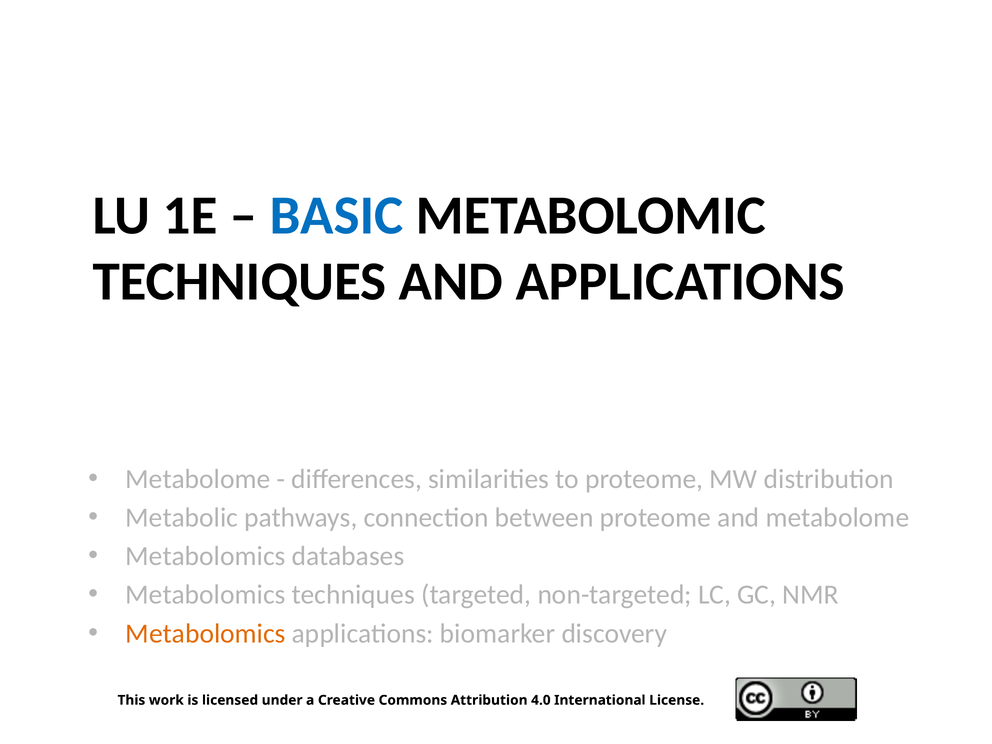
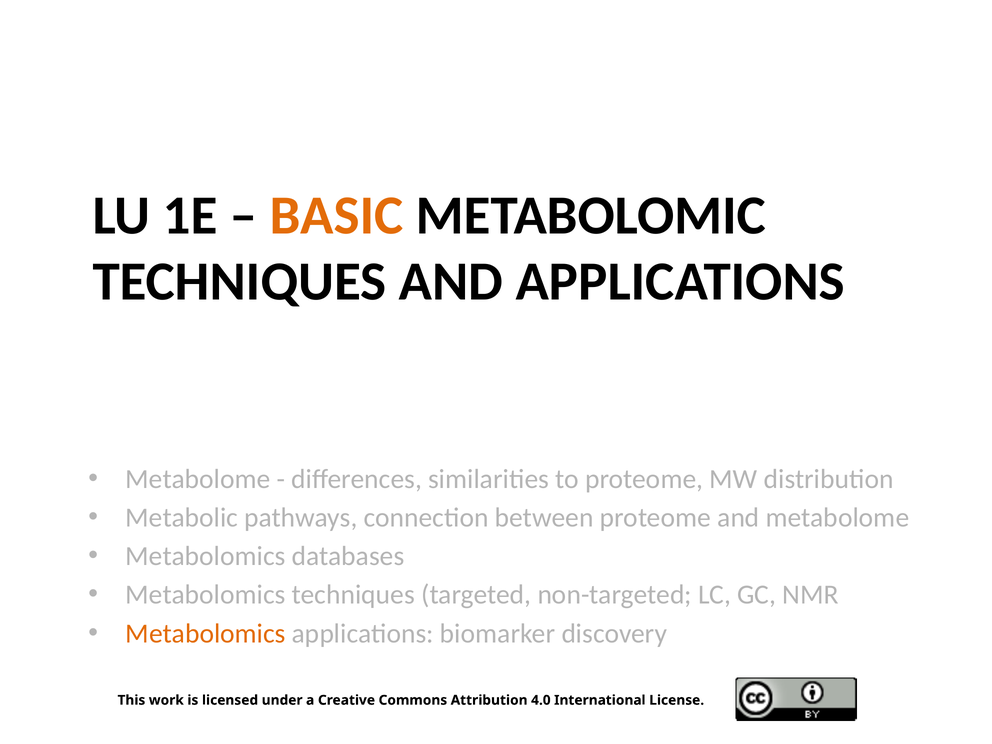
BASIC colour: blue -> orange
